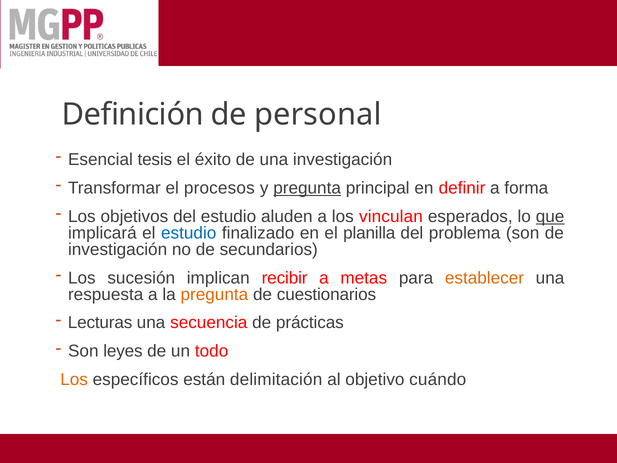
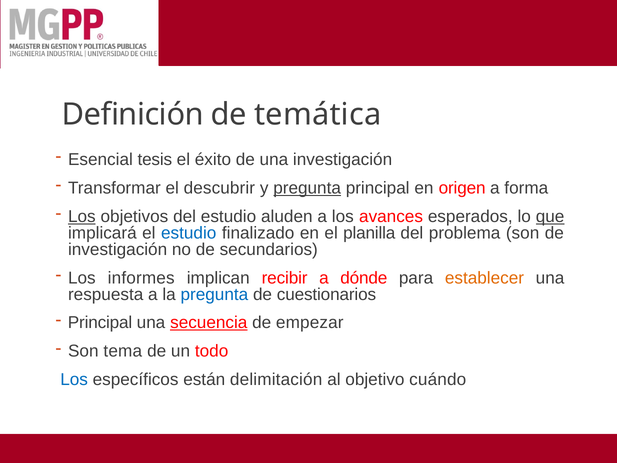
personal: personal -> temática
procesos: procesos -> descubrir
definir: definir -> origen
Los at (82, 216) underline: none -> present
vinculan: vinculan -> avances
sucesión: sucesión -> informes
metas: metas -> dónde
pregunta at (214, 294) colour: orange -> blue
Lecturas at (100, 323): Lecturas -> Principal
secuencia underline: none -> present
prácticas: prácticas -> empezar
leyes: leyes -> tema
Los at (74, 380) colour: orange -> blue
